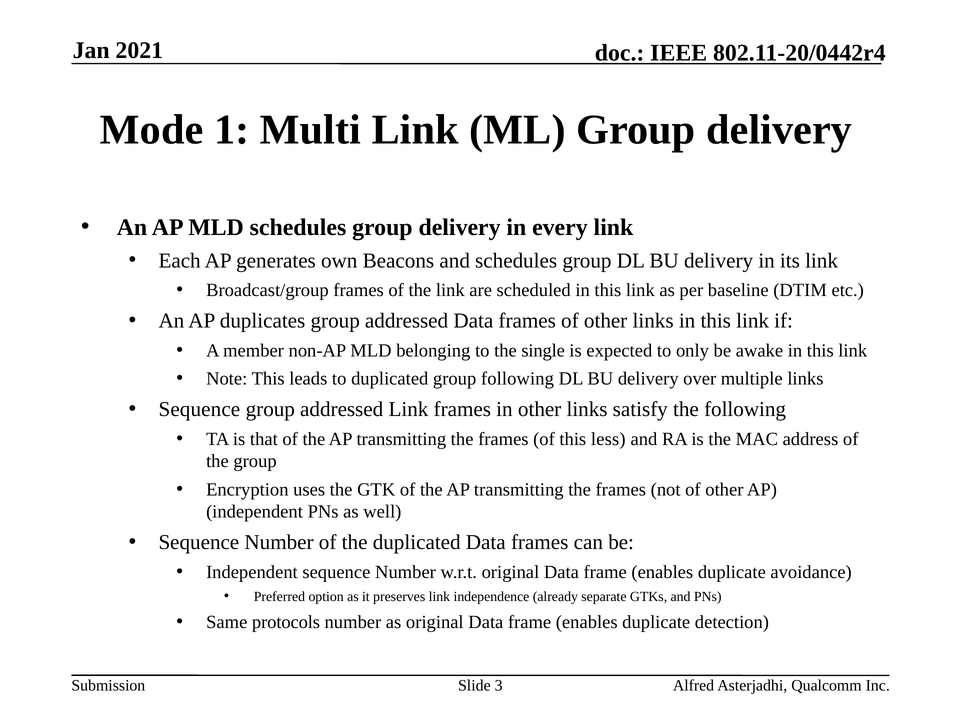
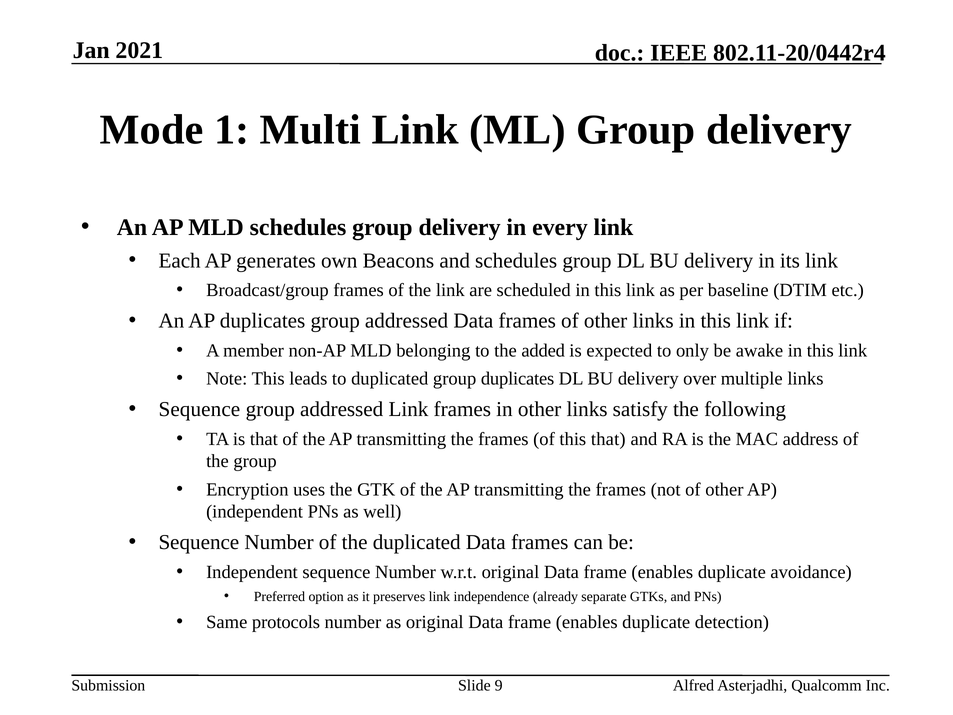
single: single -> added
group following: following -> duplicates
this less: less -> that
3: 3 -> 9
